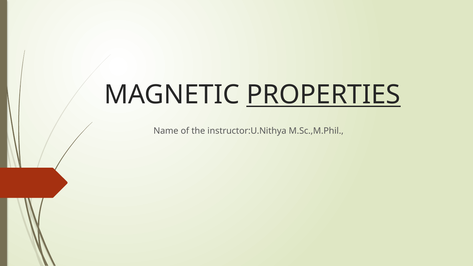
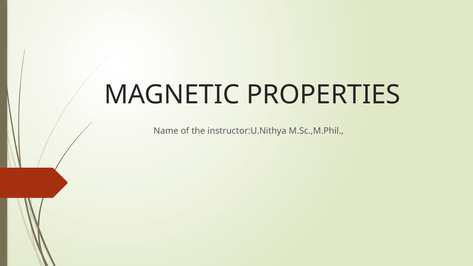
PROPERTIES underline: present -> none
